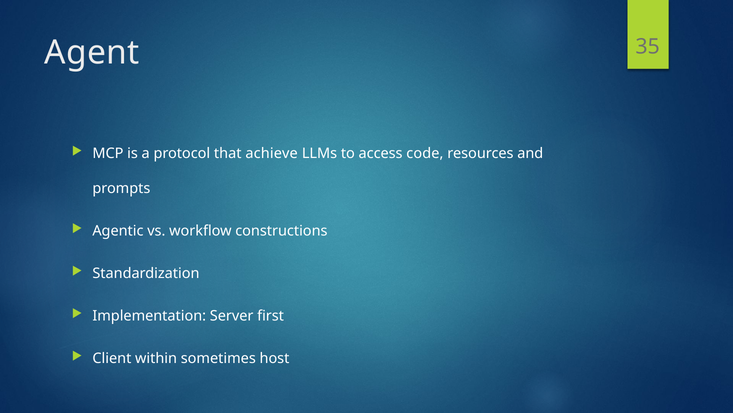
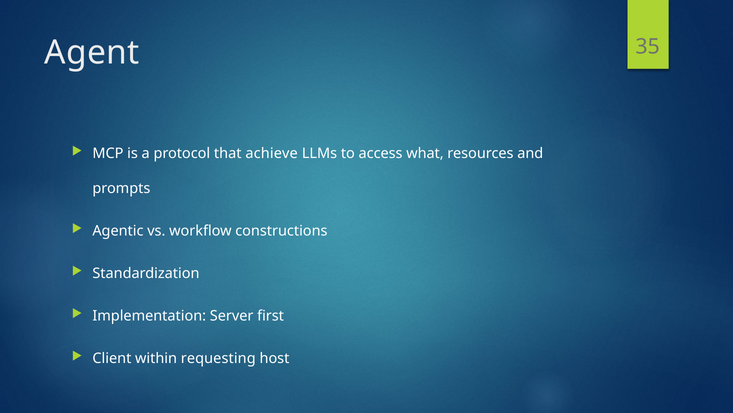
code: code -> what
sometimes: sometimes -> requesting
